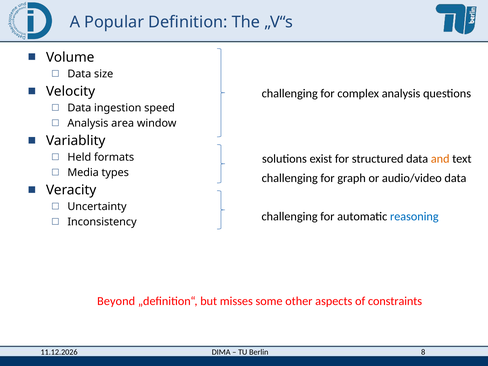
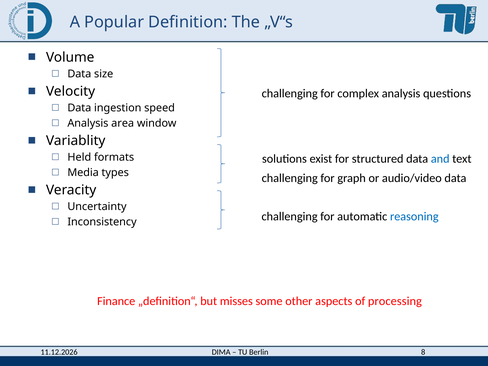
and colour: orange -> blue
Beyond: Beyond -> Finance
constraints: constraints -> processing
